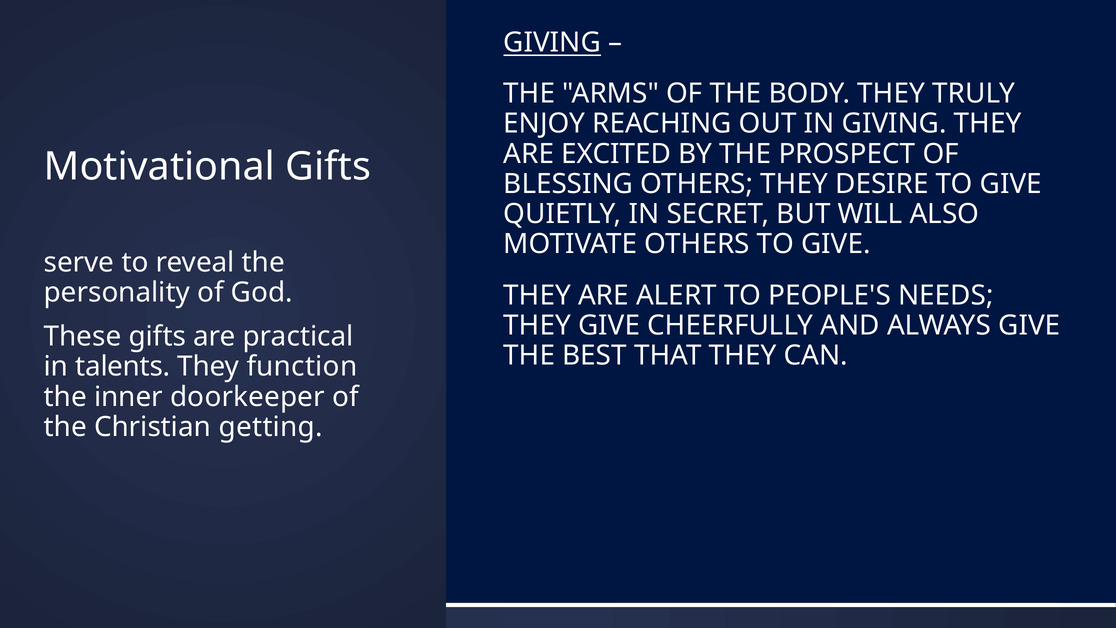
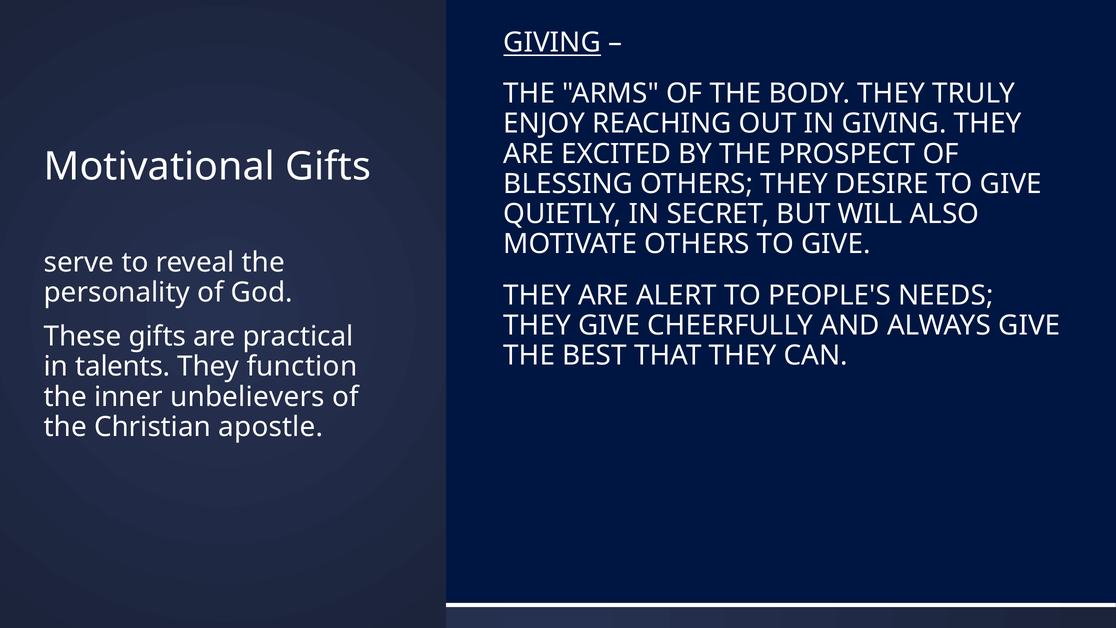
doorkeeper: doorkeeper -> unbelievers
getting: getting -> apostle
